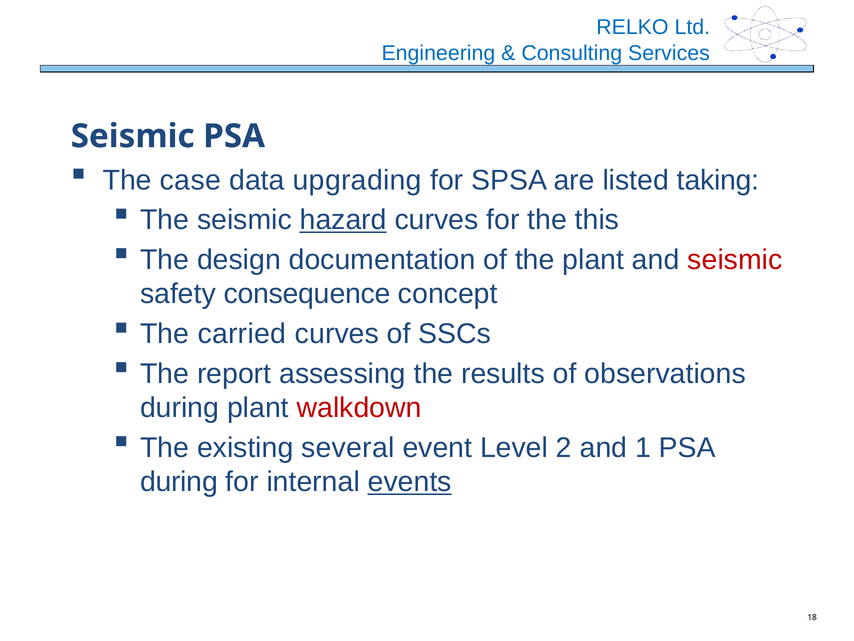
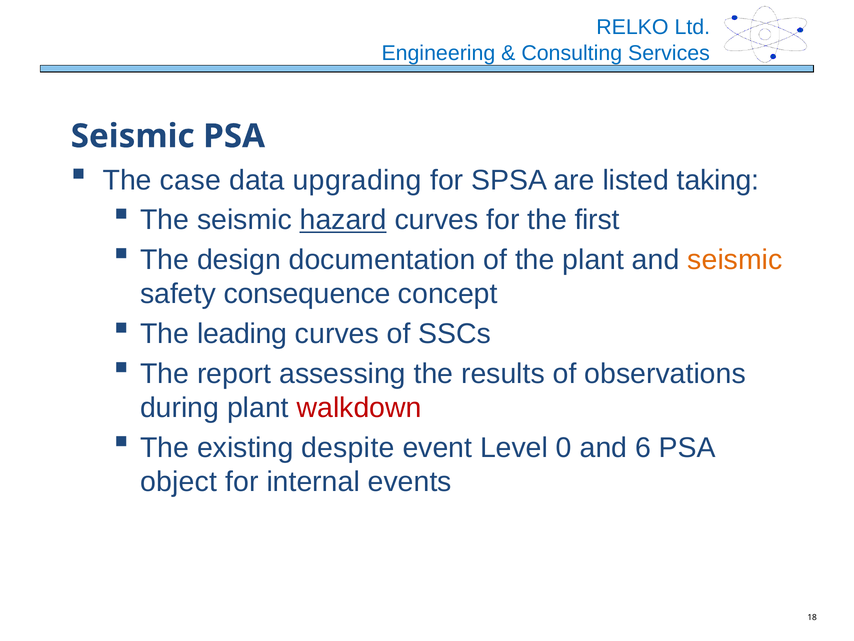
this: this -> first
seismic at (735, 260) colour: red -> orange
carried: carried -> leading
several: several -> despite
2: 2 -> 0
1: 1 -> 6
during at (179, 482): during -> object
events underline: present -> none
